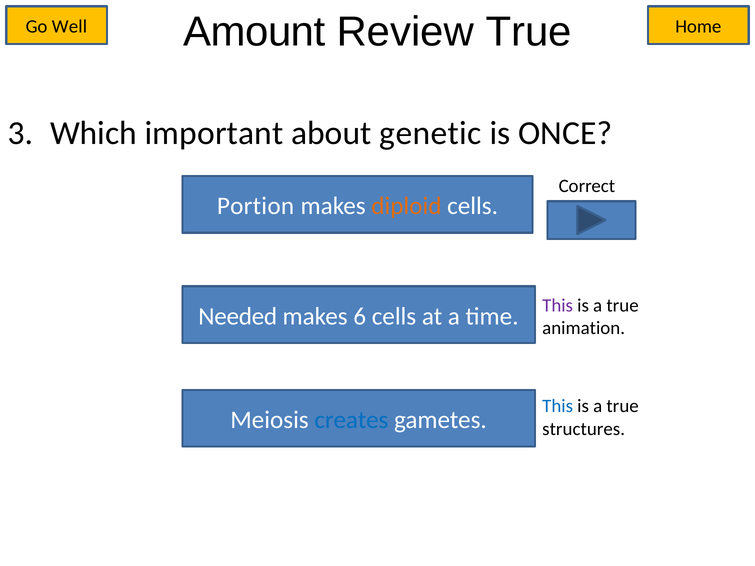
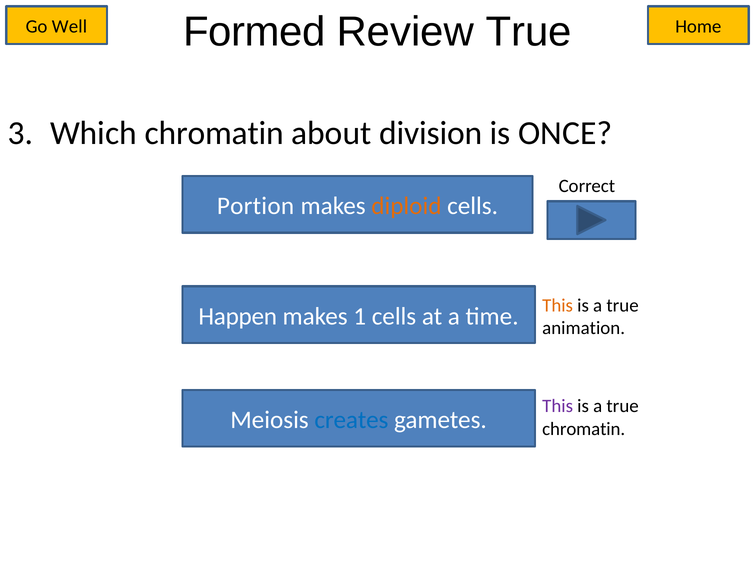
Amount: Amount -> Formed
Which important: important -> chromatin
genetic: genetic -> division
Needed: Needed -> Happen
6: 6 -> 1
This at (558, 306) colour: purple -> orange
This at (558, 406) colour: blue -> purple
structures at (584, 429): structures -> chromatin
